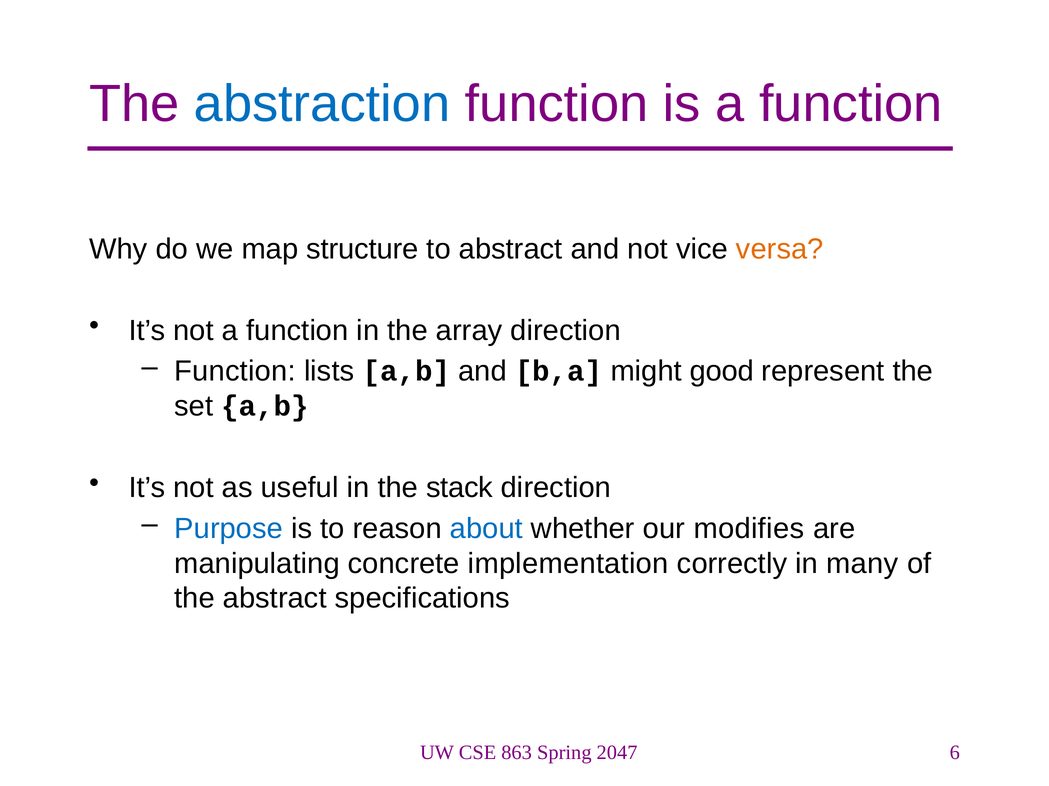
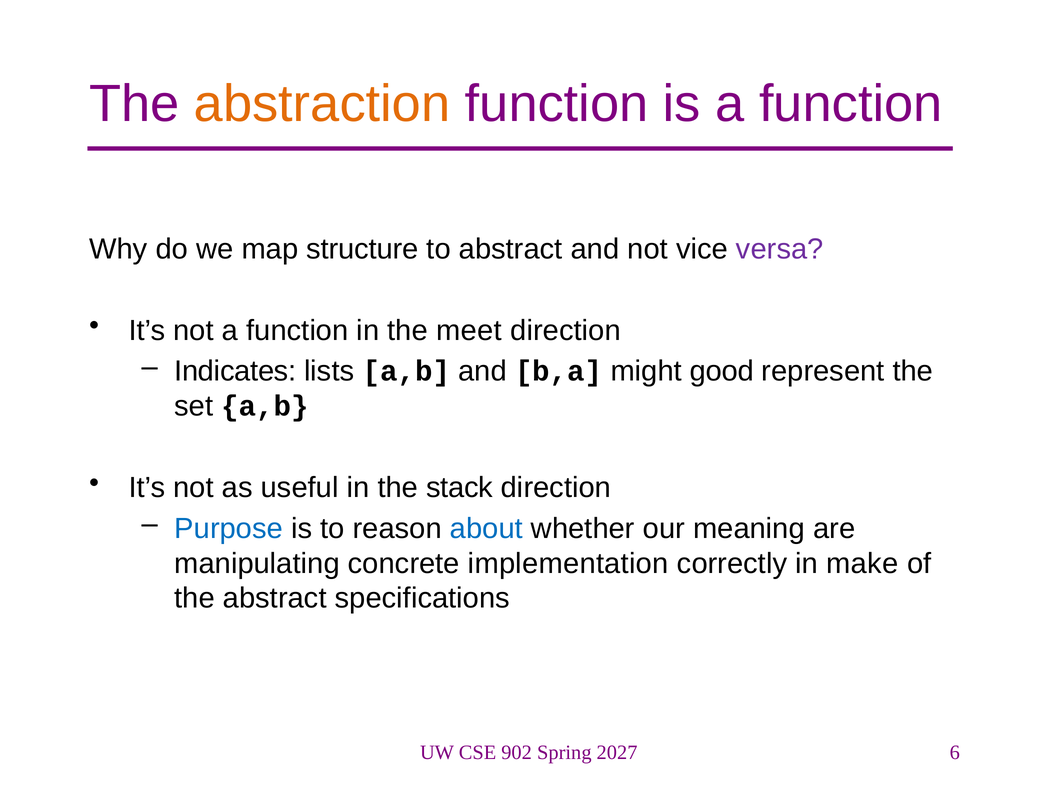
abstraction colour: blue -> orange
versa colour: orange -> purple
array: array -> meet
Function at (235, 372): Function -> Indicates
modifies: modifies -> meaning
many: many -> make
863: 863 -> 902
2047: 2047 -> 2027
